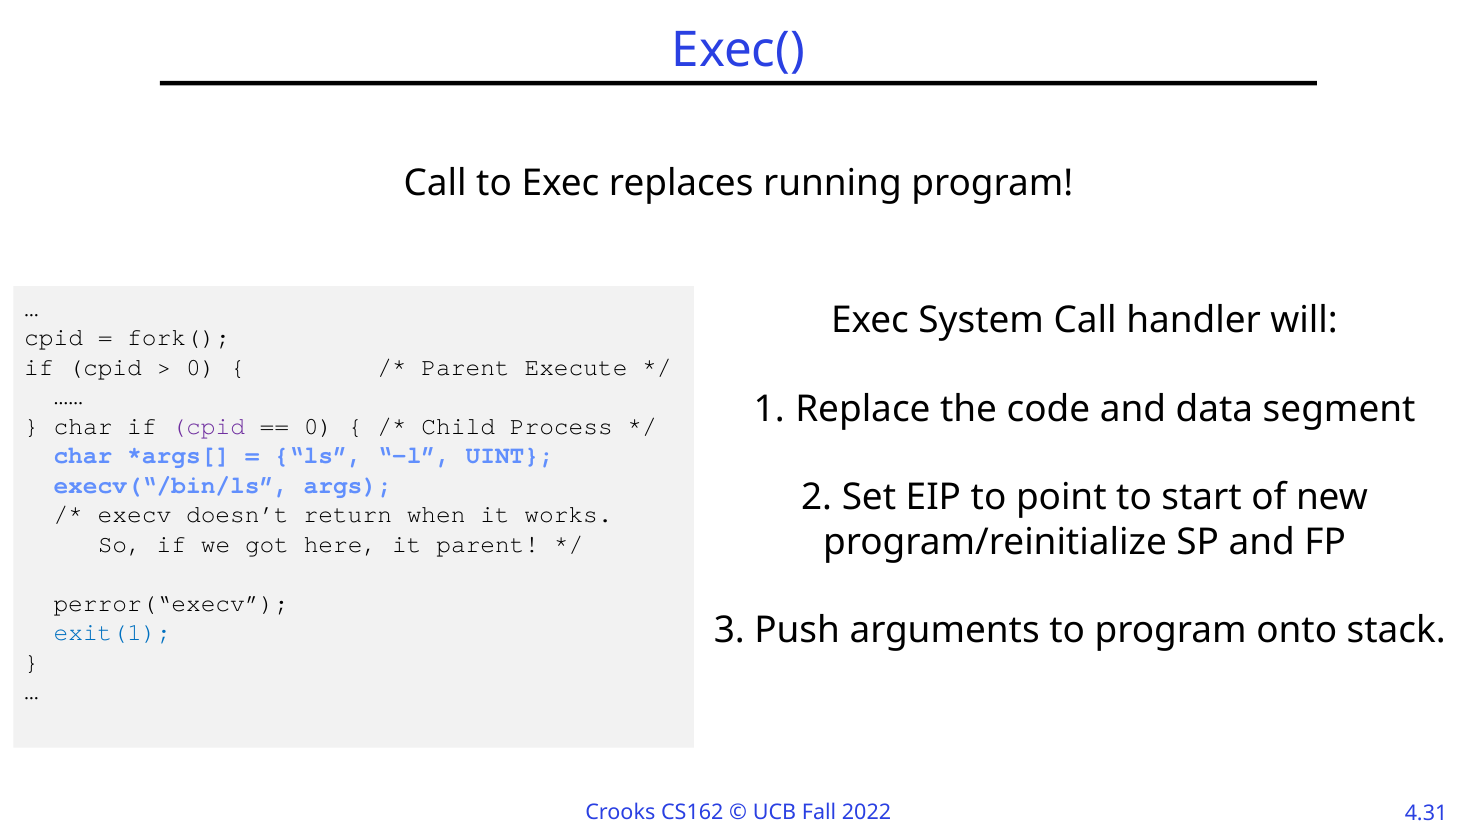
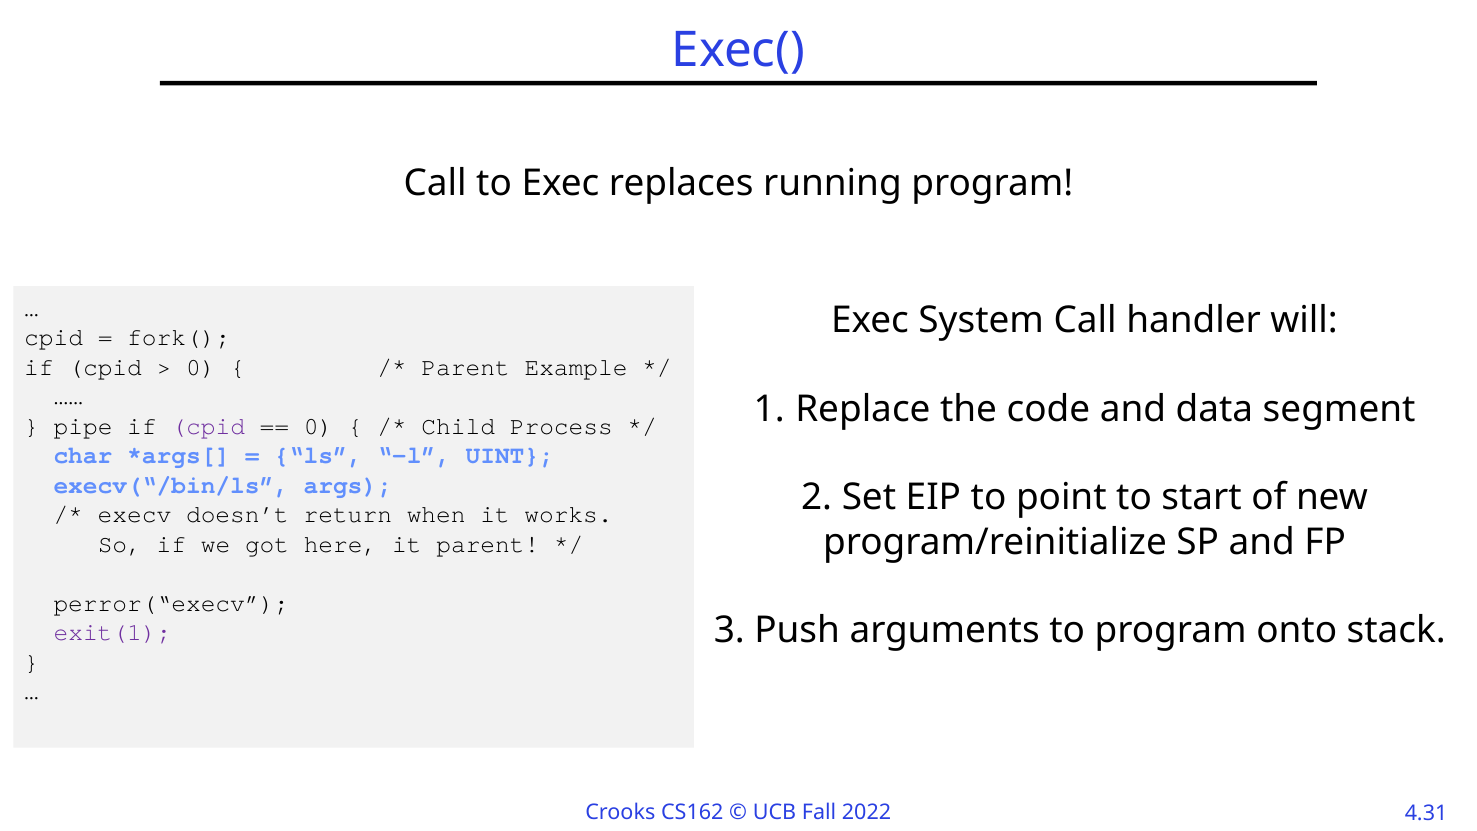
Execute: Execute -> Example
char at (83, 426): char -> pipe
exit(1 colour: blue -> purple
